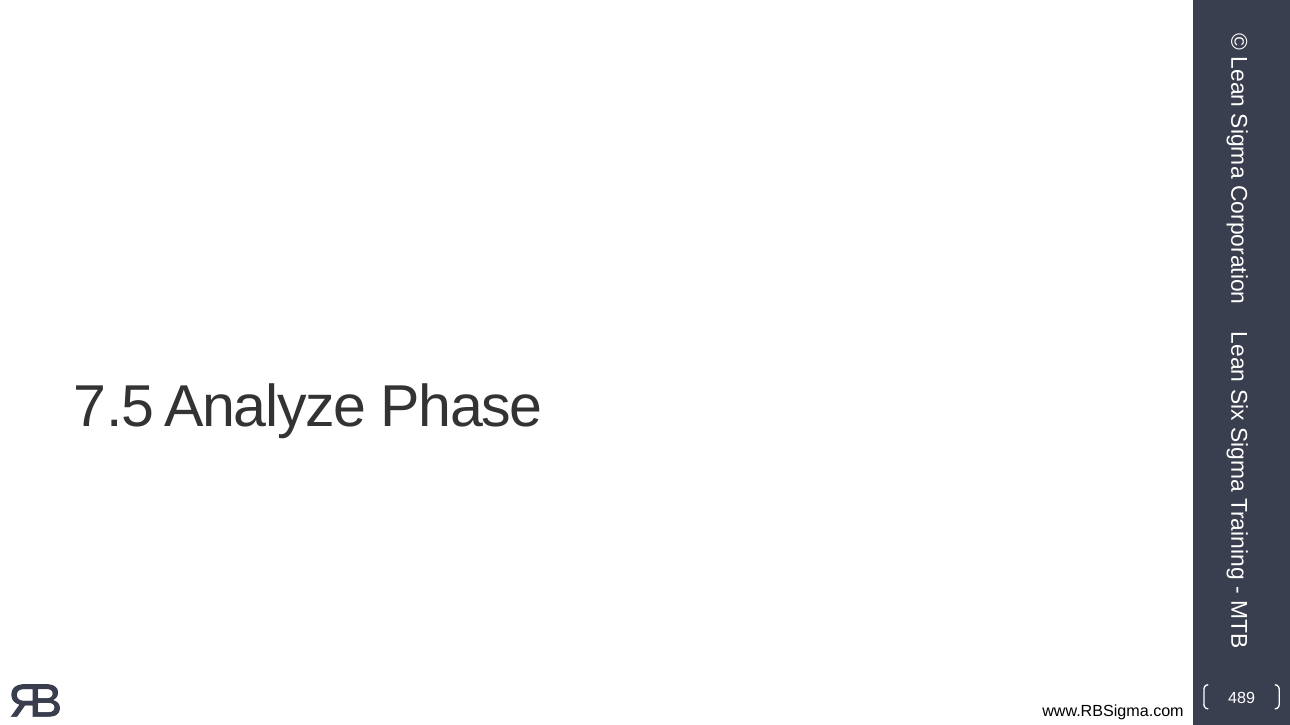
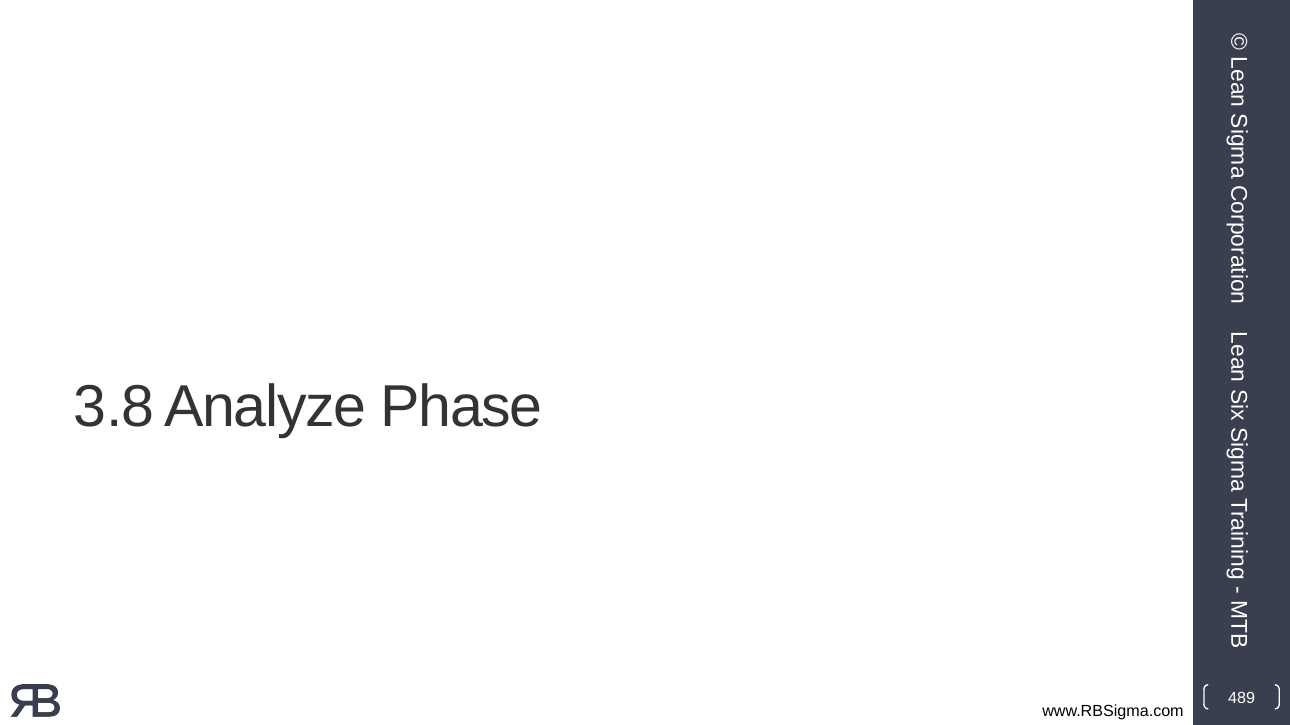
7.5: 7.5 -> 3.8
